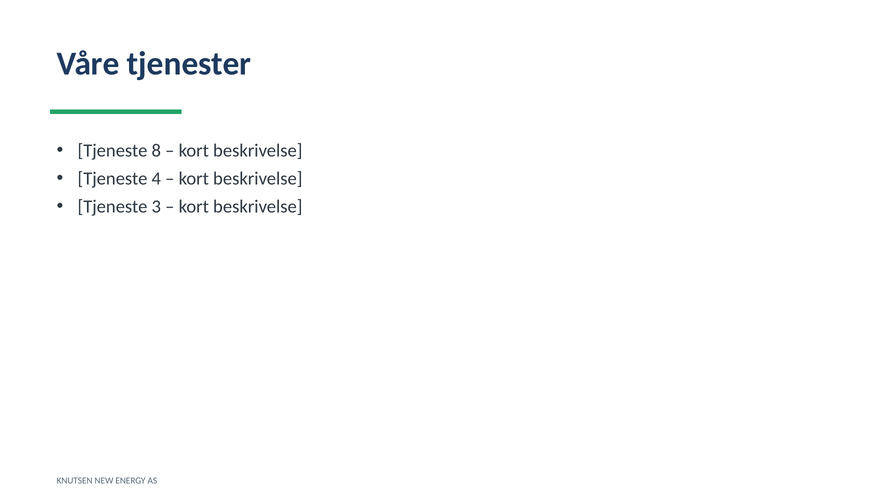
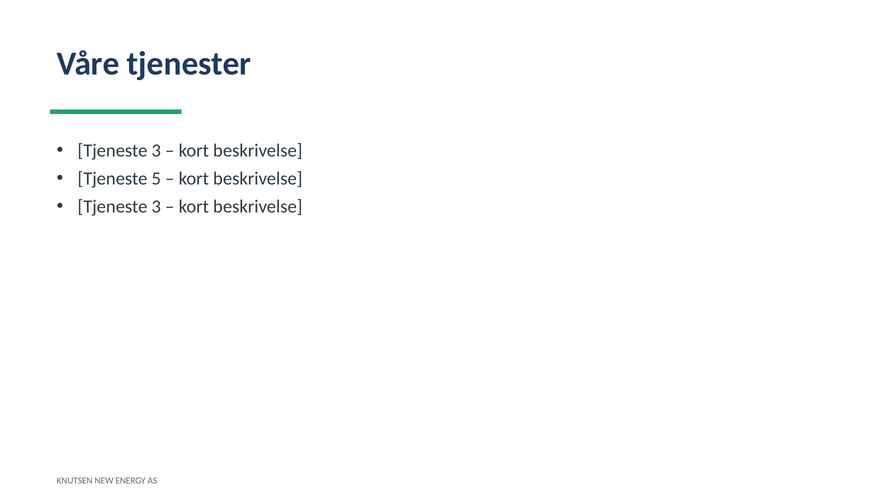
8 at (156, 151): 8 -> 3
4: 4 -> 5
